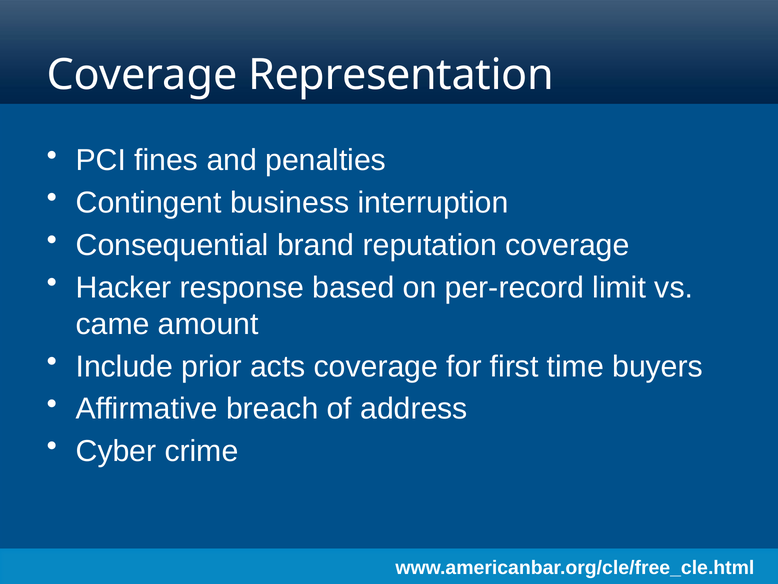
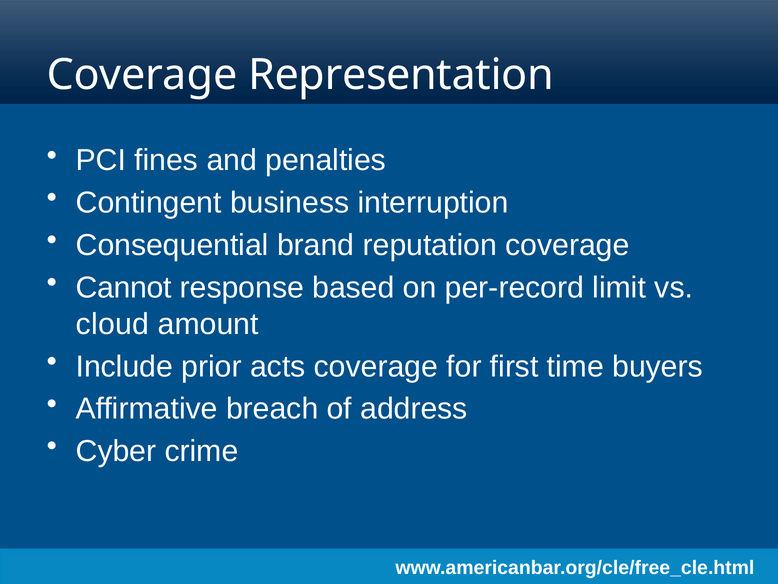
Hacker: Hacker -> Cannot
came: came -> cloud
